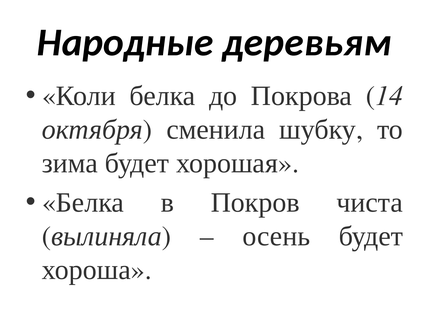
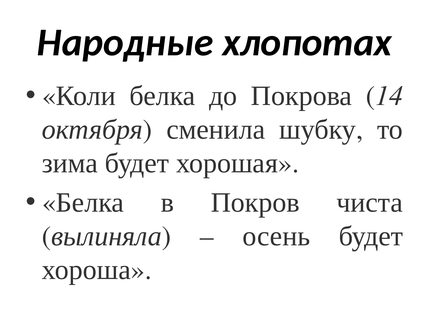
деревьям: деревьям -> хлопотах
